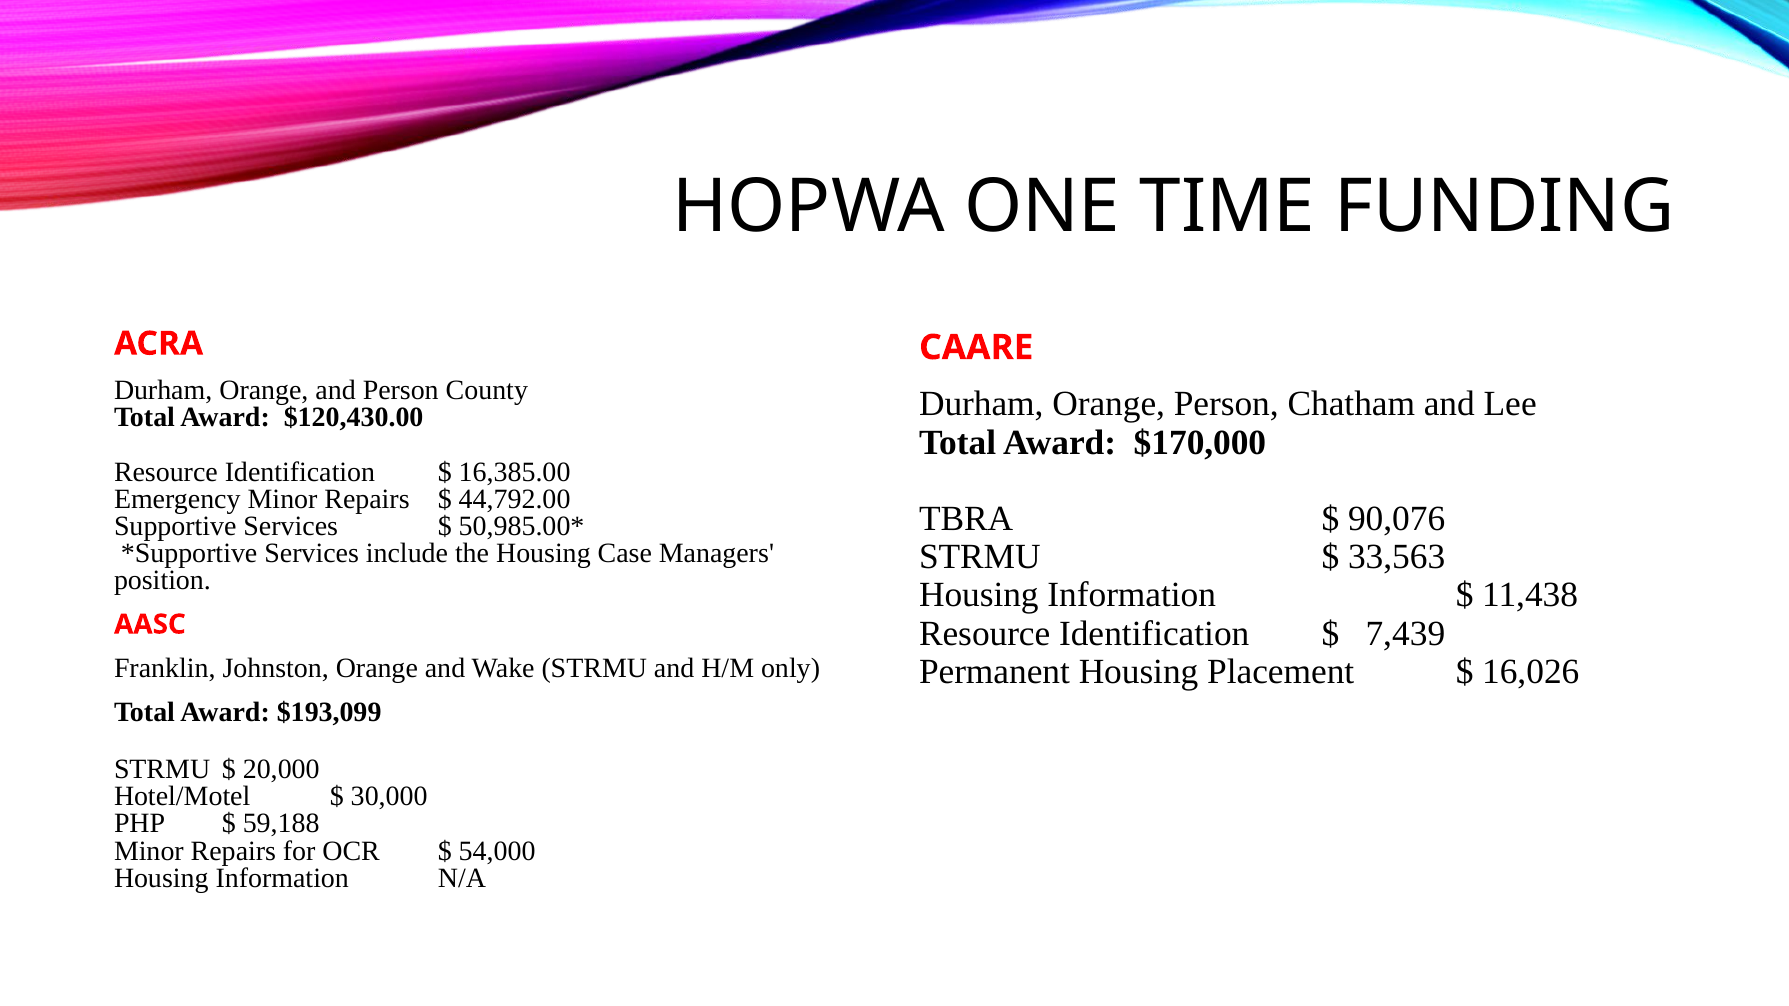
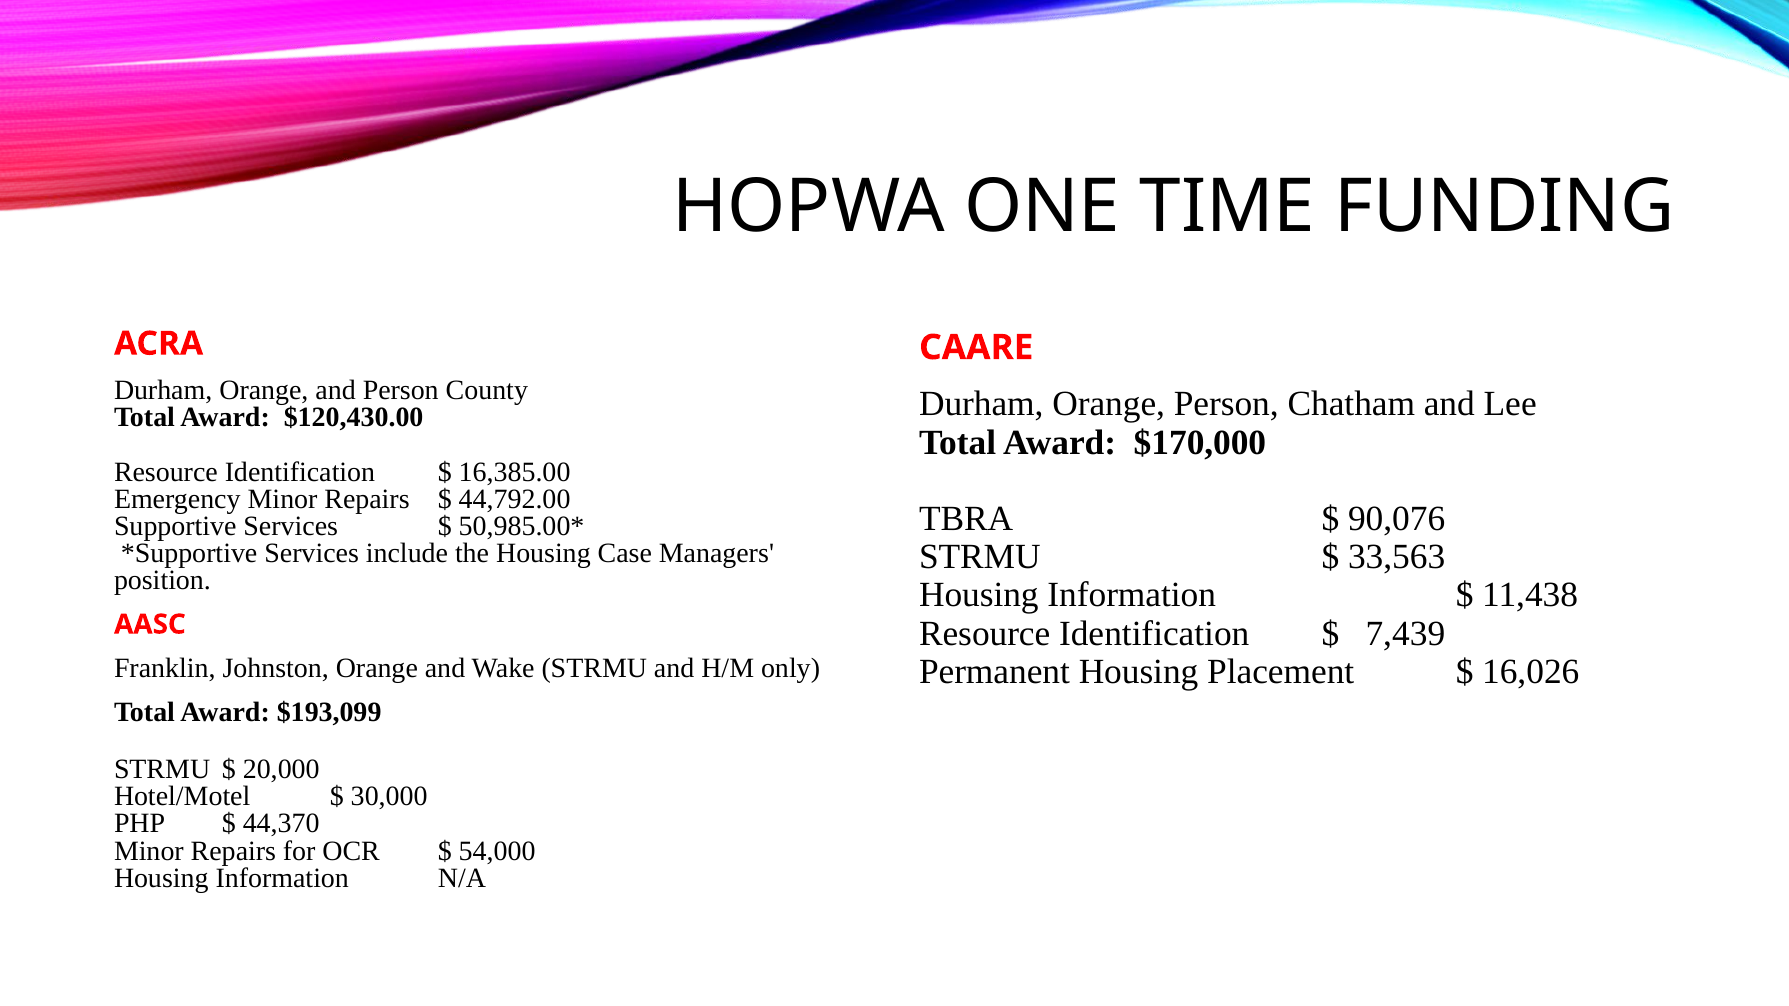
59,188: 59,188 -> 44,370
